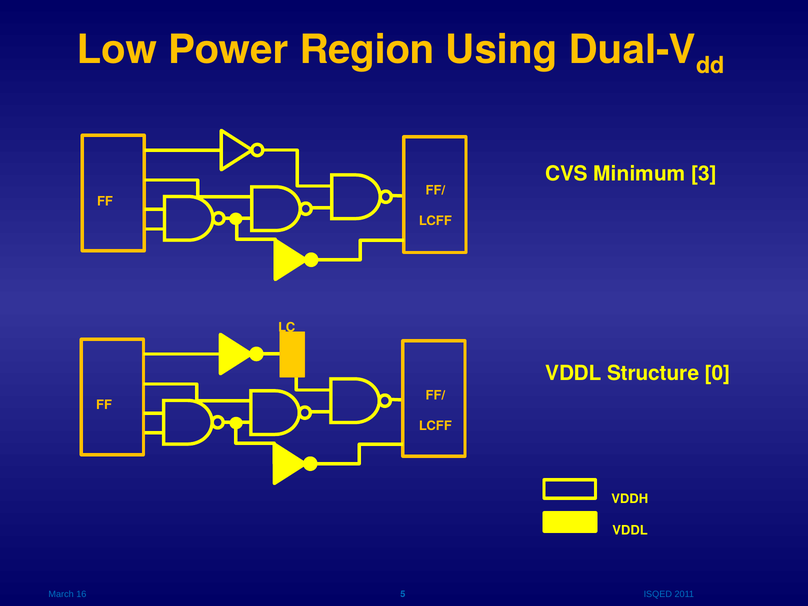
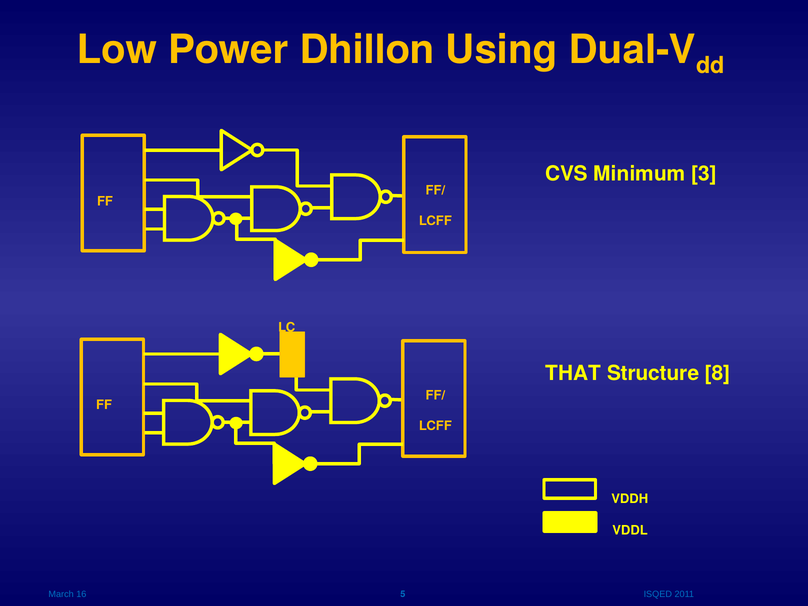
Region: Region -> Dhillon
VDDL at (573, 374): VDDL -> THAT
0: 0 -> 8
